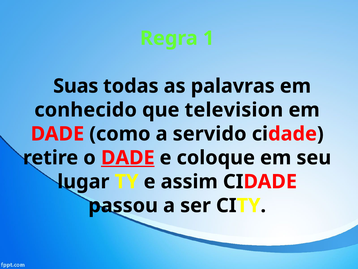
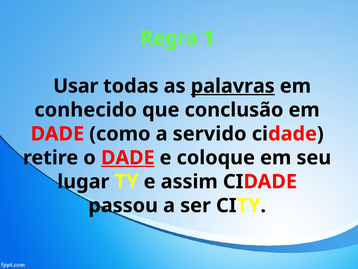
Suas: Suas -> Usar
palavras underline: none -> present
television: television -> conclusão
